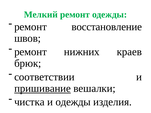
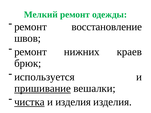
соответствии: соответствии -> используется
чистка underline: none -> present
и одежды: одежды -> изделия
